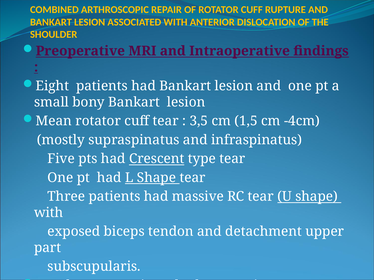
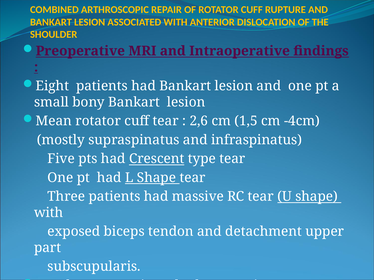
3,5: 3,5 -> 2,6
